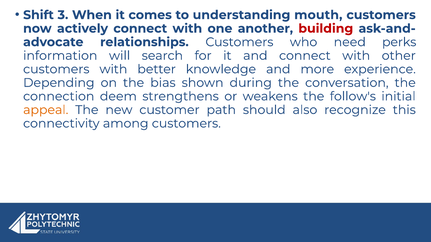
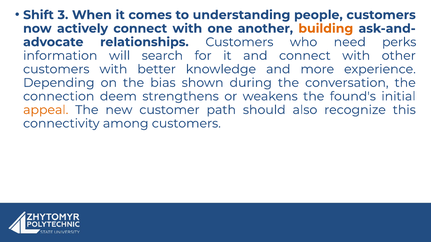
mouth: mouth -> people
building colour: red -> orange
follow's: follow's -> found's
